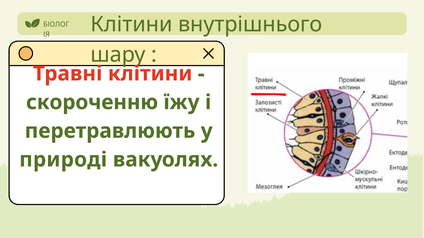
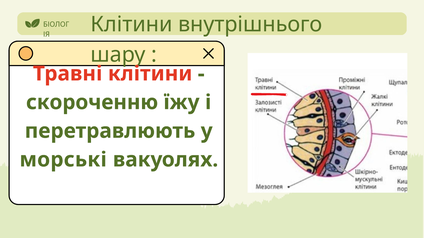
природі: природі -> морські
